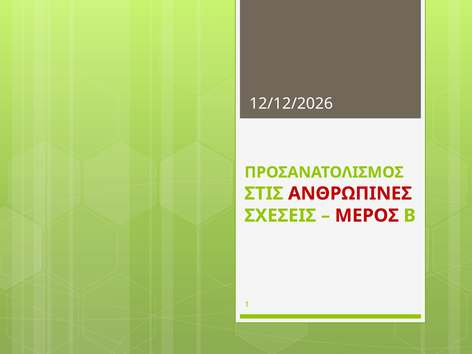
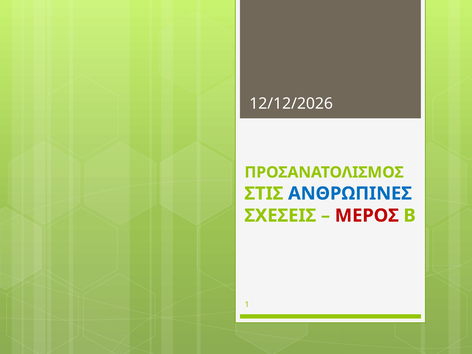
ΑΝΘΡΩΠΙΝΕΣ colour: red -> blue
